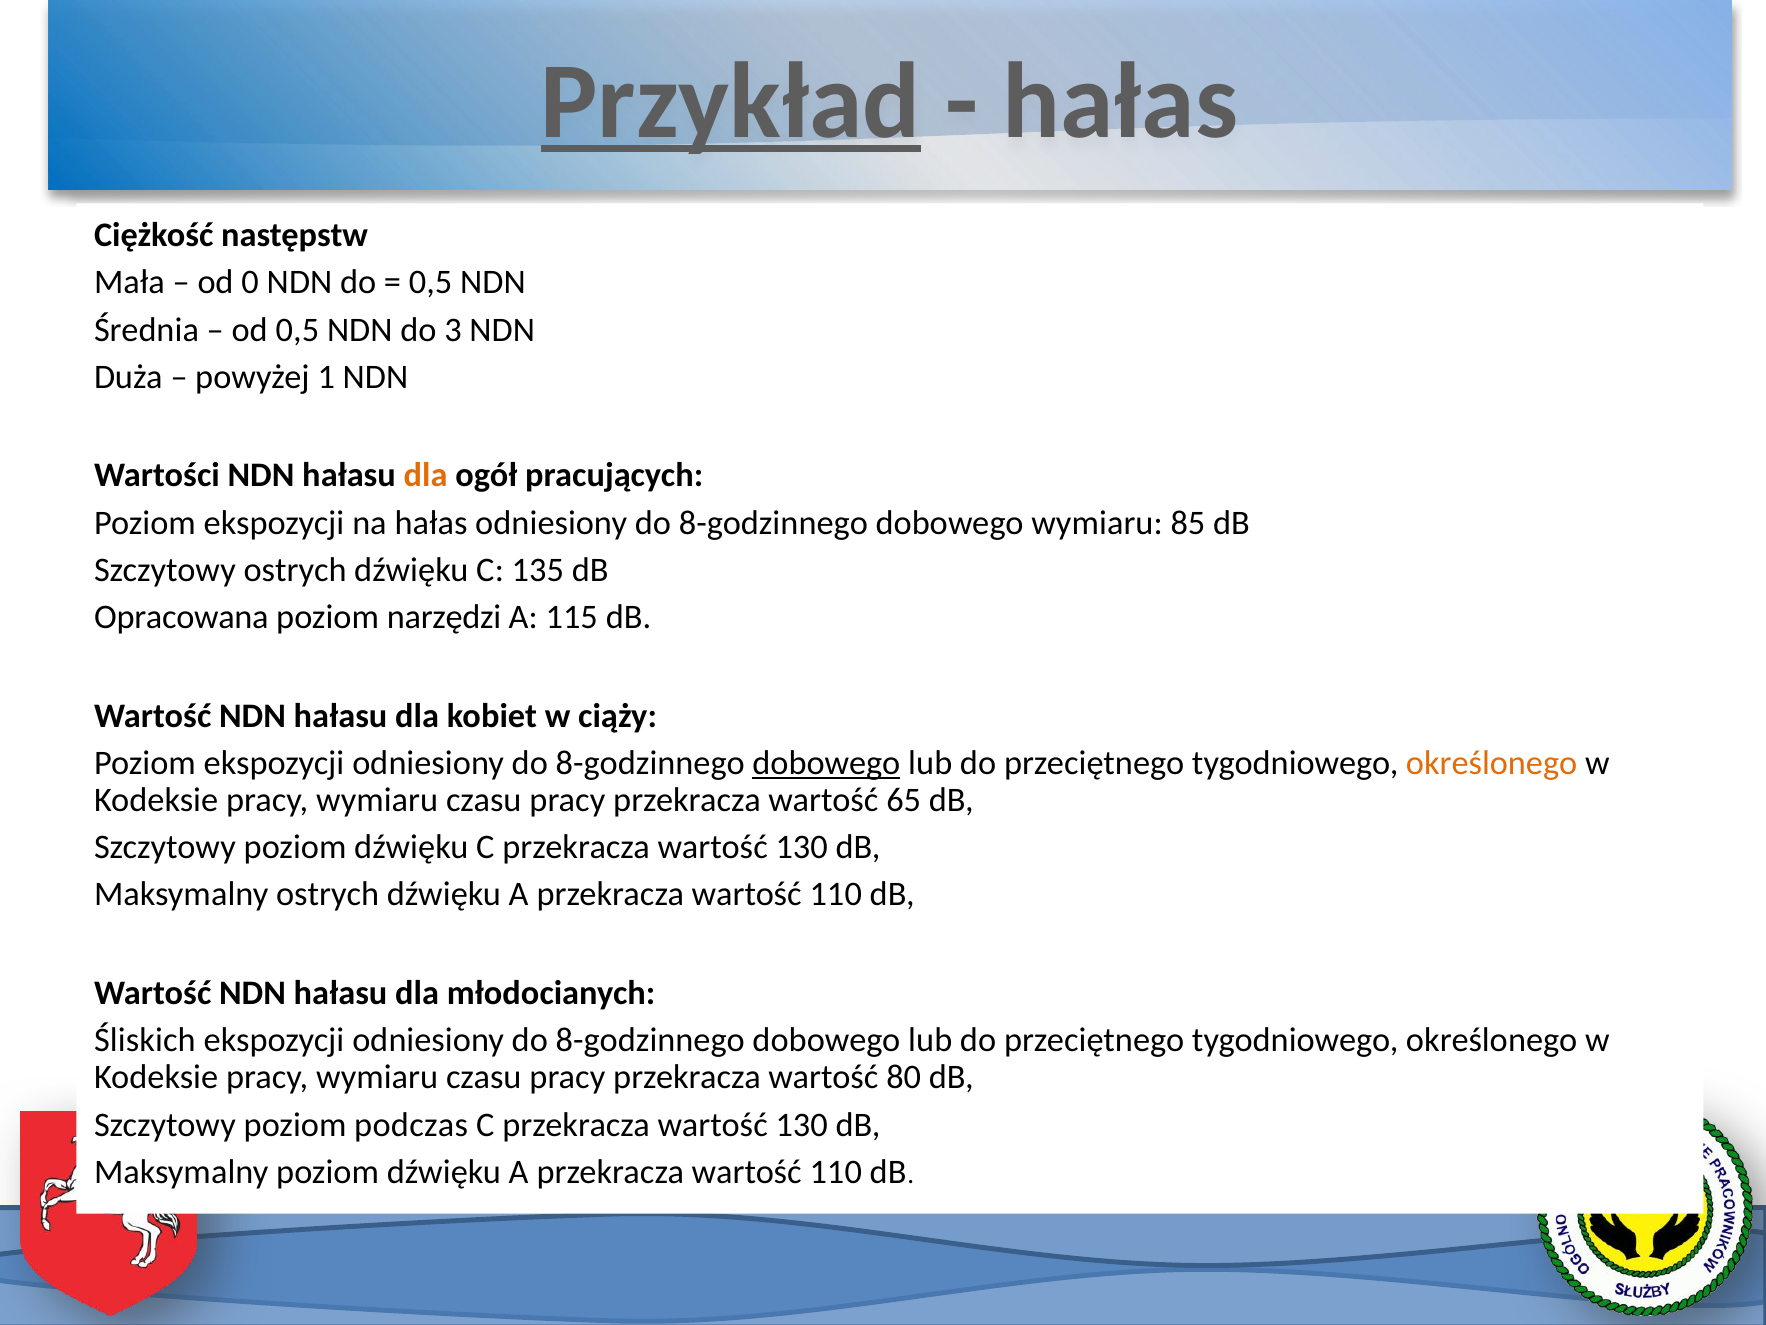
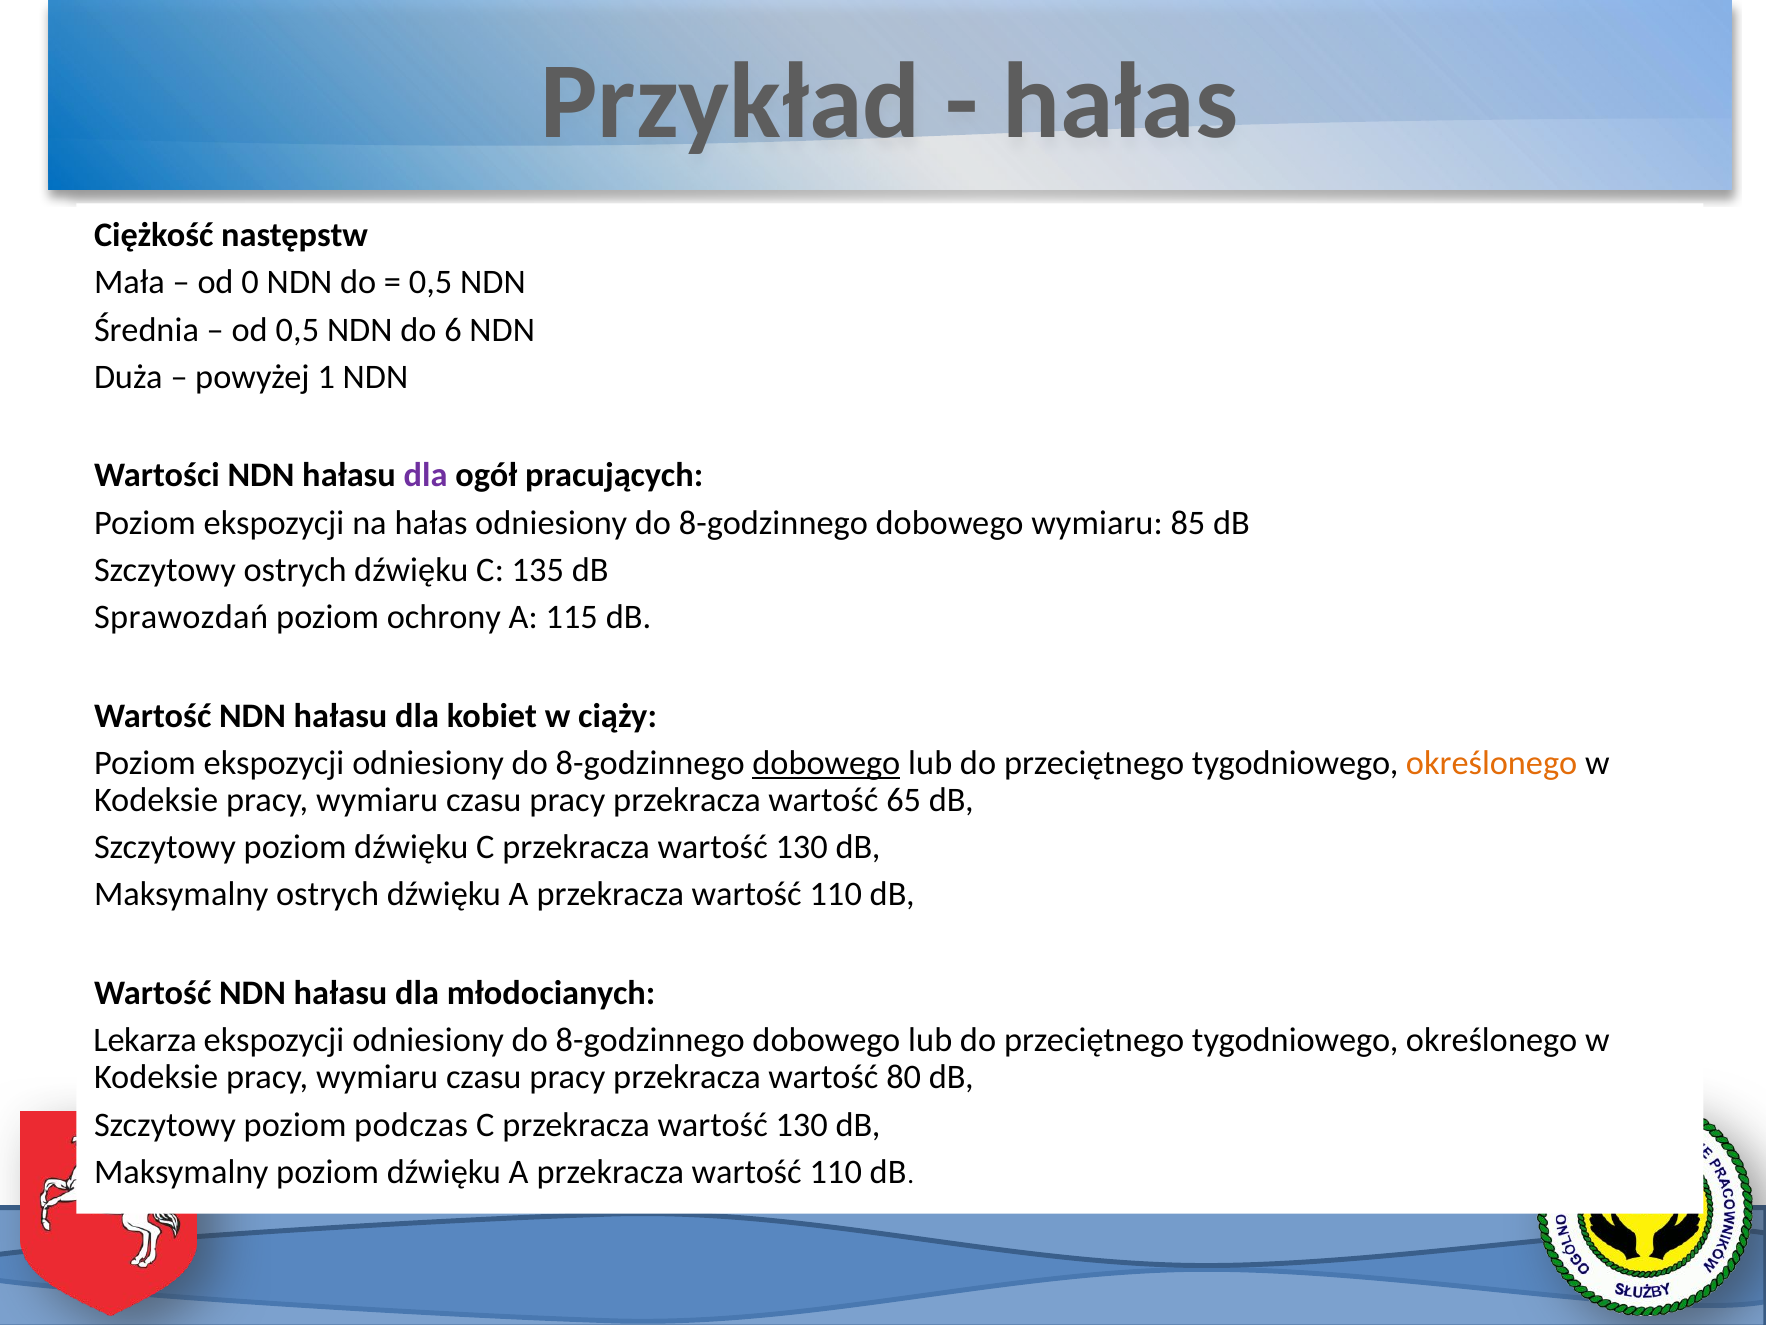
Przykład underline: present -> none
3: 3 -> 6
dla at (426, 475) colour: orange -> purple
Opracowana: Opracowana -> Sprawozdań
narzędzi: narzędzi -> ochrony
Śliskich: Śliskich -> Lekarza
